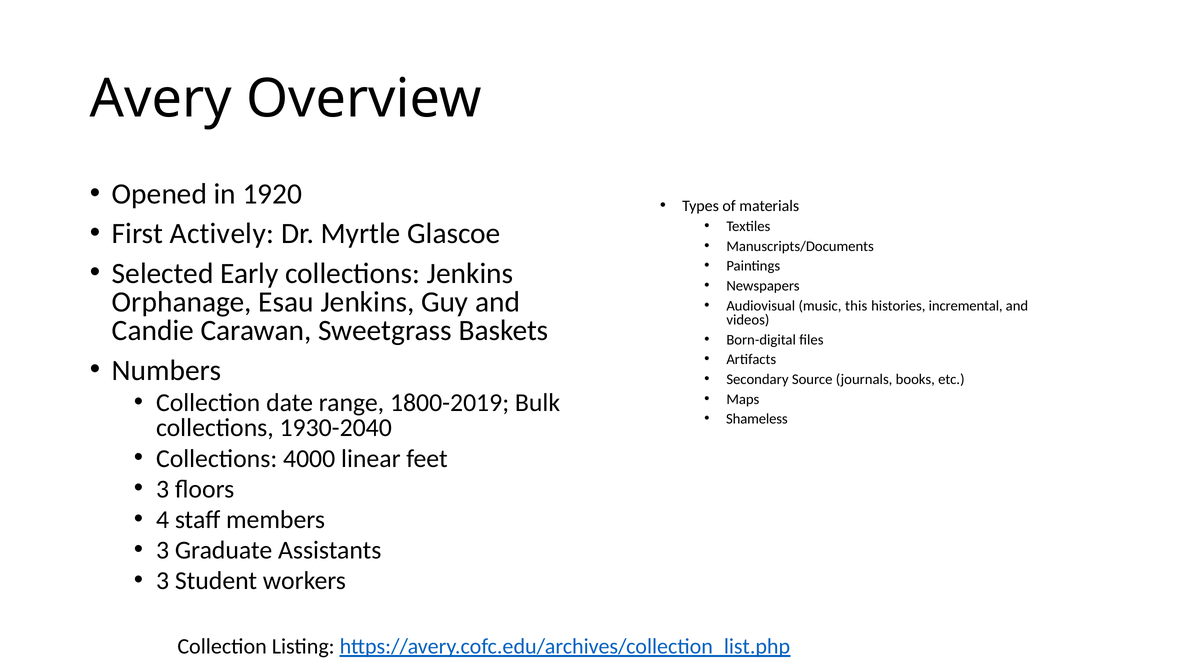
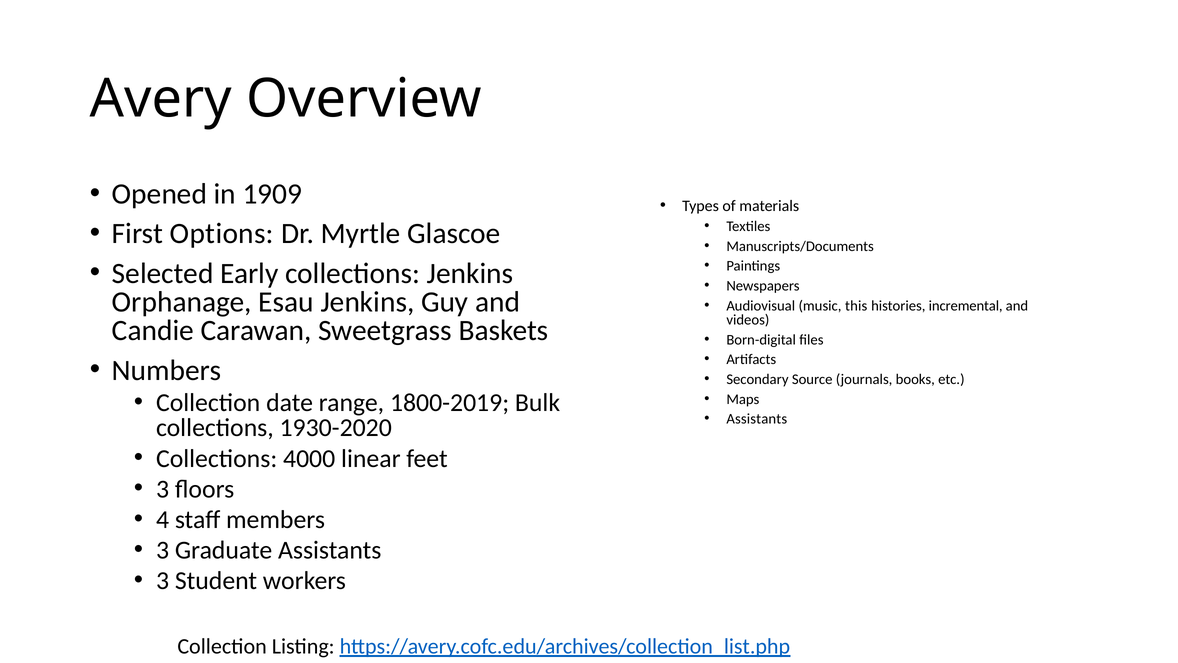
1920: 1920 -> 1909
Actively: Actively -> Options
Shameless at (757, 419): Shameless -> Assistants
1930-2040: 1930-2040 -> 1930-2020
